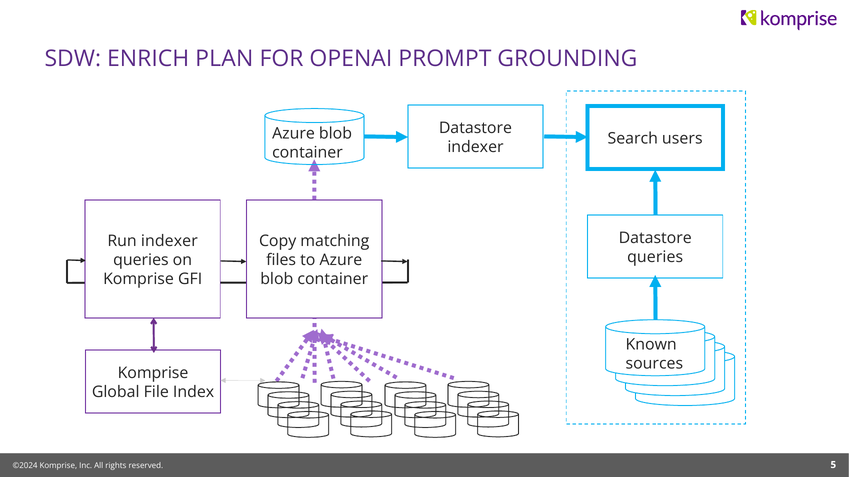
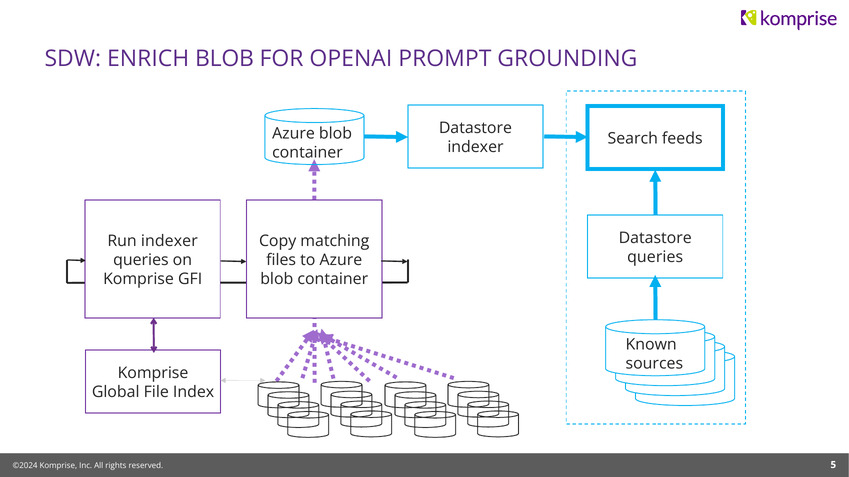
ENRICH PLAN: PLAN -> BLOB
users: users -> feeds
